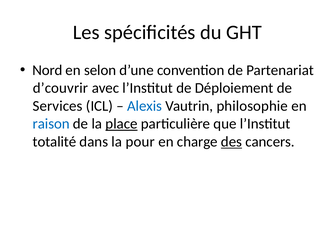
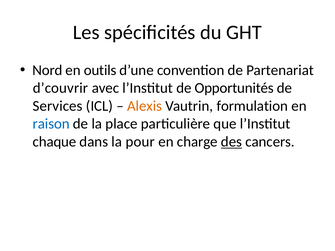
selon: selon -> outils
Déploiement: Déploiement -> Opportunités
Alexis colour: blue -> orange
philosophie: philosophie -> formulation
place underline: present -> none
totalité: totalité -> chaque
